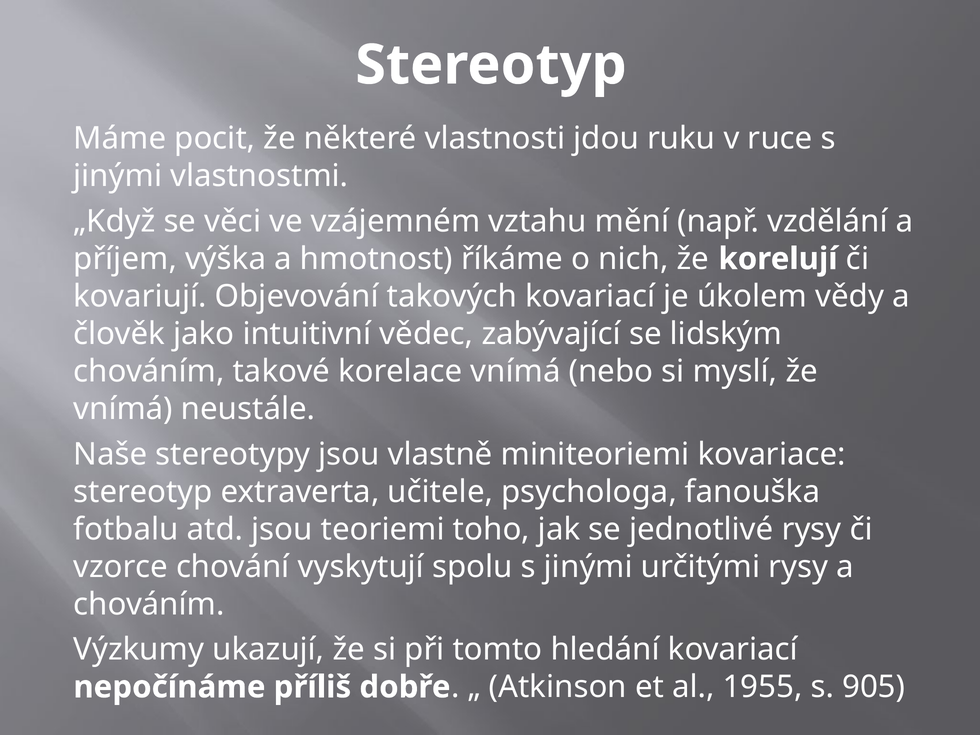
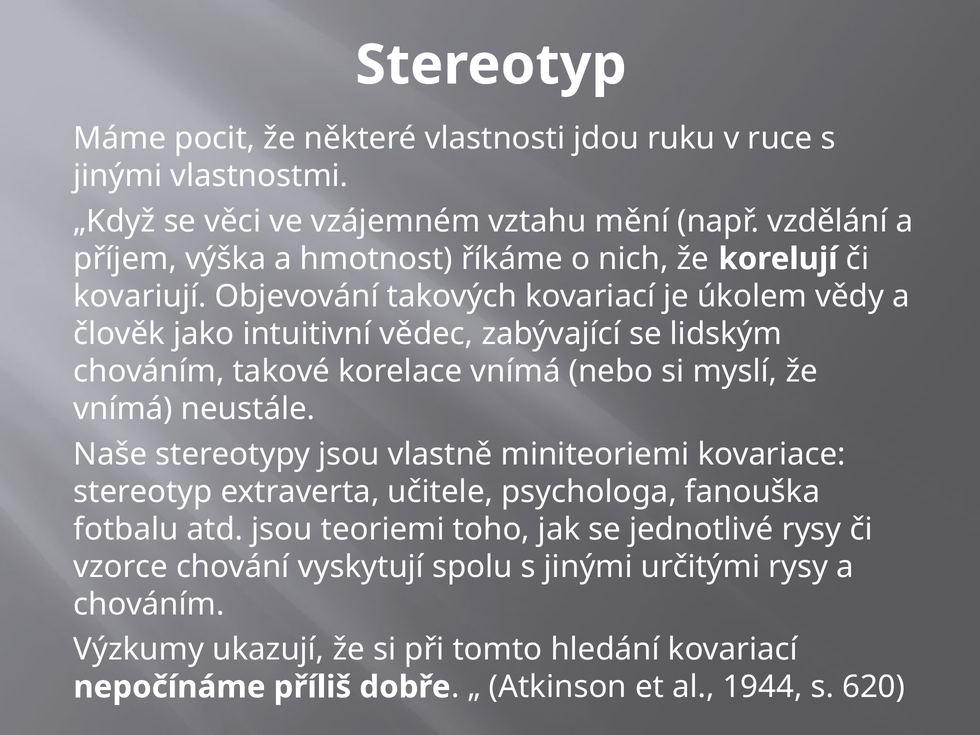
1955: 1955 -> 1944
905: 905 -> 620
